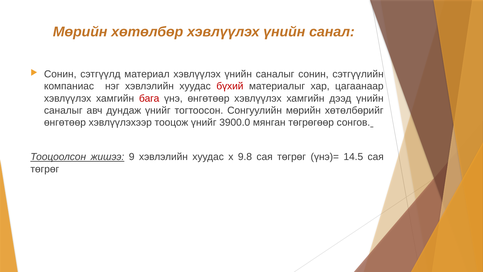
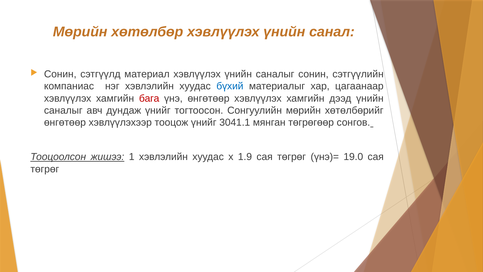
бүхий colour: red -> blue
3900.0: 3900.0 -> 3041.1
9: 9 -> 1
9.8: 9.8 -> 1.9
14.5: 14.5 -> 19.0
